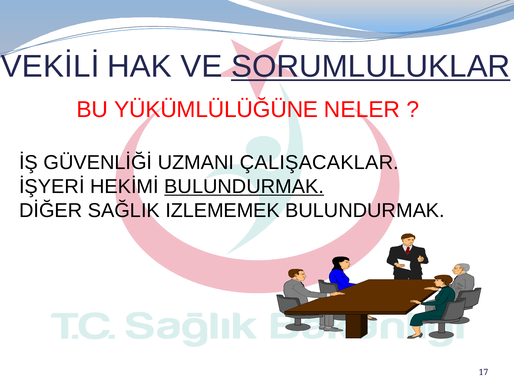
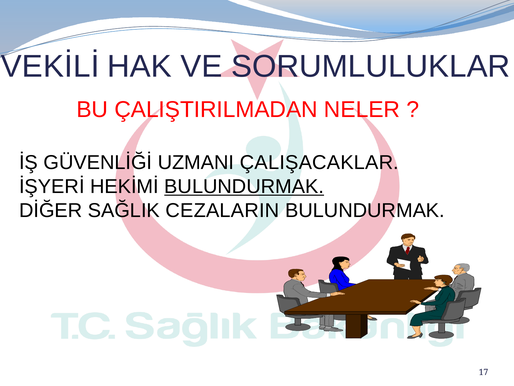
SORUMLULUKLAR underline: present -> none
YÜKÜMLÜLÜĞÜNE: YÜKÜMLÜLÜĞÜNE -> ÇALIŞTIRILMADAN
IZLEMEMEK: IZLEMEMEK -> CEZALARIN
